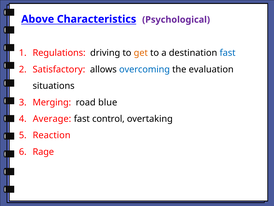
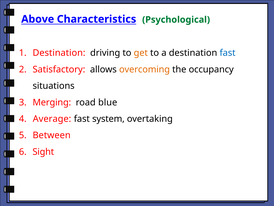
Psychological colour: purple -> green
Regulations at (59, 53): Regulations -> Destination
overcoming colour: blue -> orange
evaluation: evaluation -> occupancy
control: control -> system
Reaction: Reaction -> Between
Rage: Rage -> Sight
